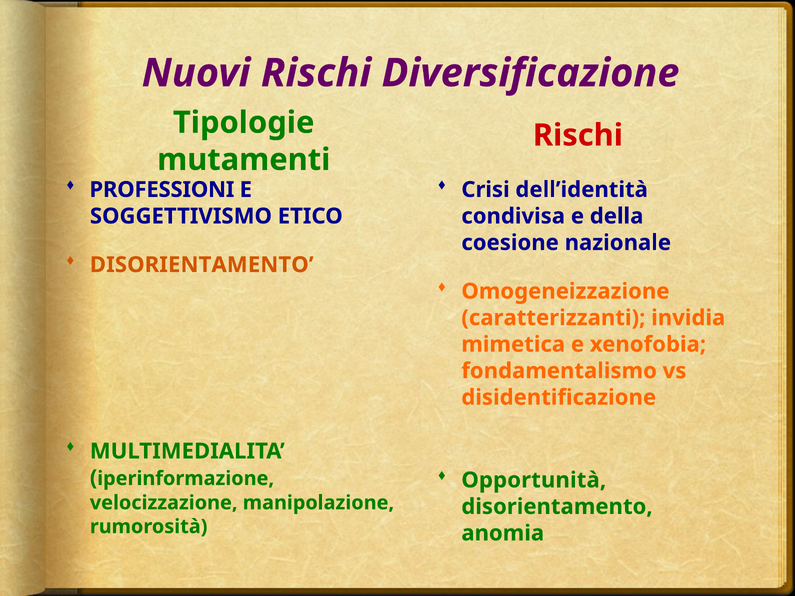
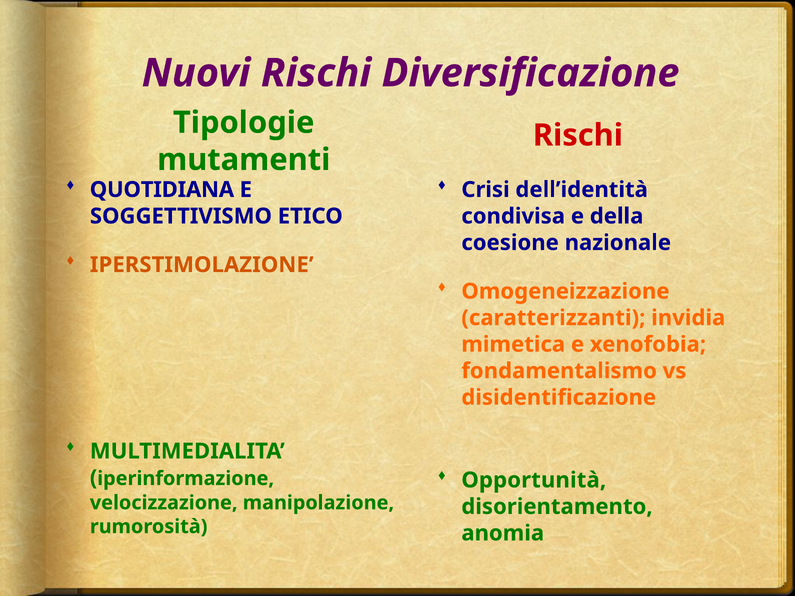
PROFESSIONI: PROFESSIONI -> QUOTIDIANA
DISORIENTAMENTO at (202, 265): DISORIENTAMENTO -> IPERSTIMOLAZIONE
